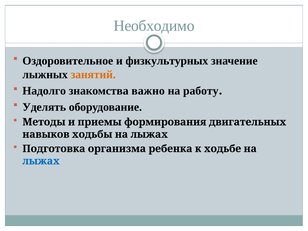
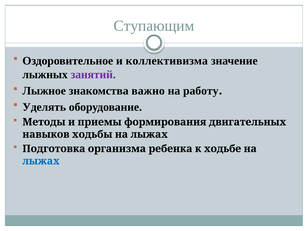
Необходимо: Необходимо -> Ступающим
физкультурных: физкультурных -> коллективизма
занятий colour: orange -> purple
Надолго: Надолго -> Лыжное
